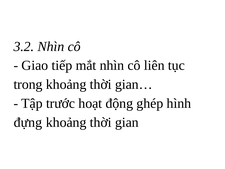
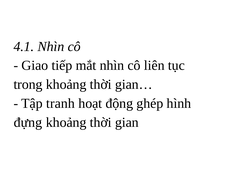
3.2: 3.2 -> 4.1
trước: trước -> tranh
